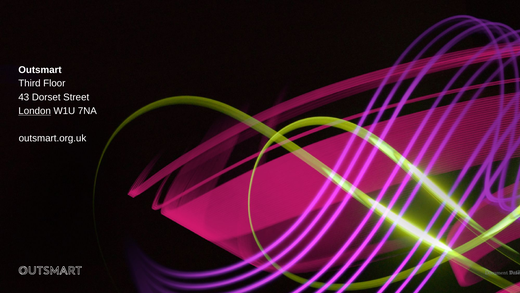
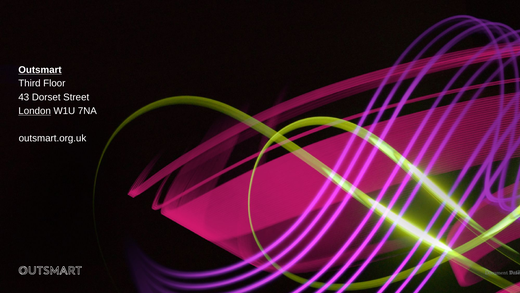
Outsmart underline: none -> present
